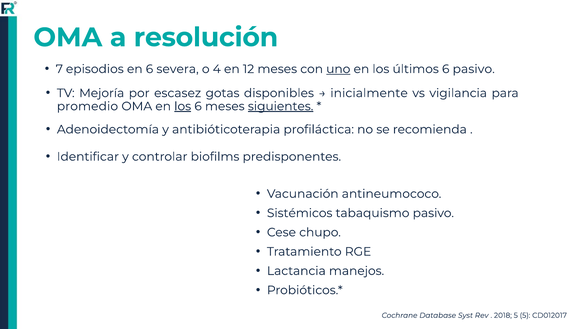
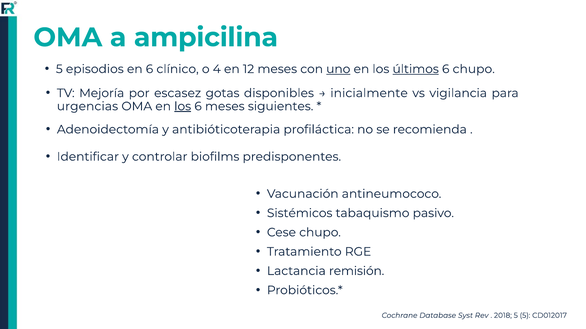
resolución: resolución -> ampicilina
7 at (59, 69): 7 -> 5
severa: severa -> clínico
últimos underline: none -> present
6 pasivo: pasivo -> chupo
promedio: promedio -> urgencias
siguientes underline: present -> none
manejos: manejos -> remisión
